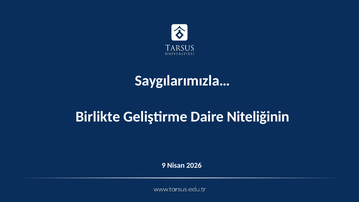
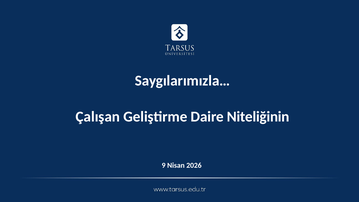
Birlikte: Birlikte -> Çalışan
